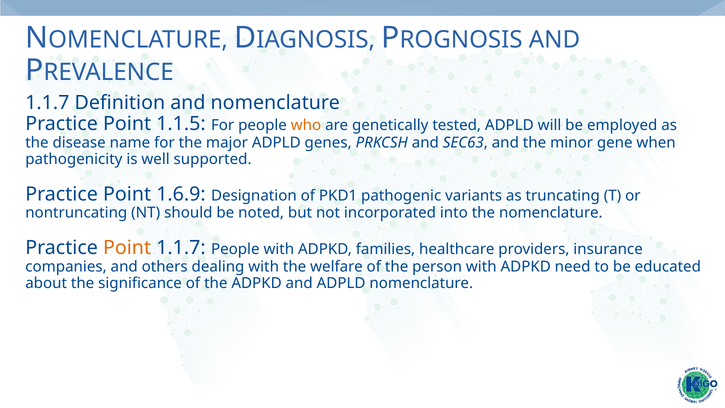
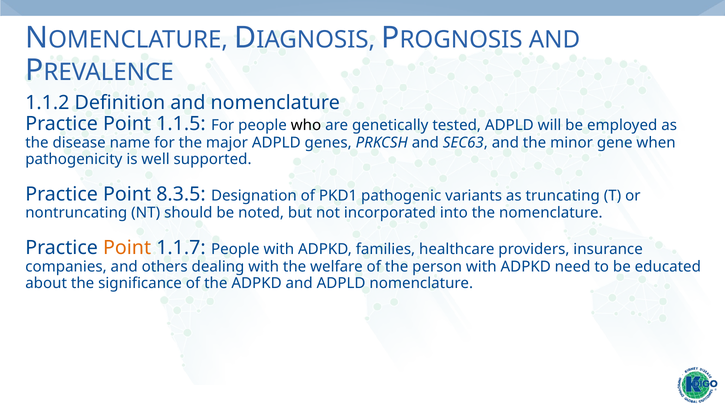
1.1.7 at (47, 103): 1.1.7 -> 1.1.2
who colour: orange -> black
1.6.9: 1.6.9 -> 8.3.5
